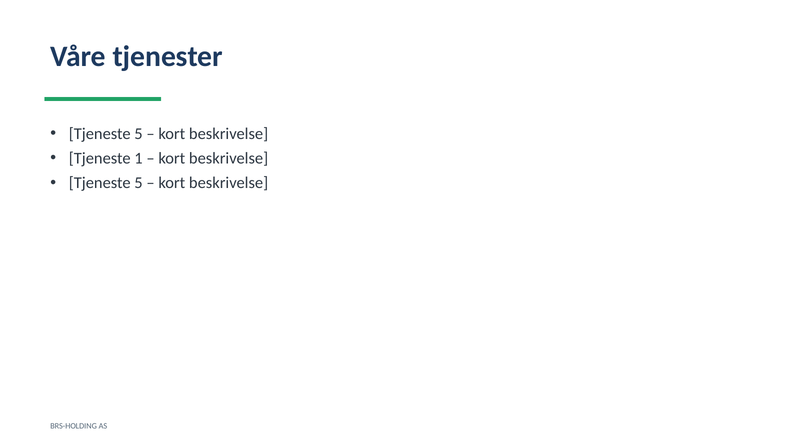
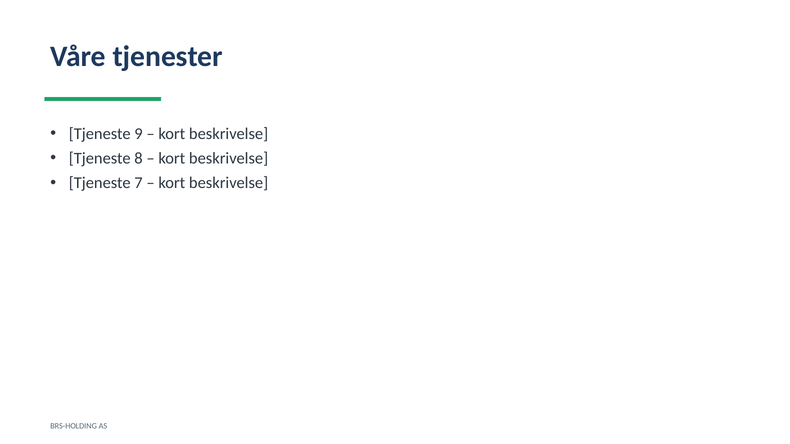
5 at (139, 134): 5 -> 9
1: 1 -> 8
5 at (139, 183): 5 -> 7
